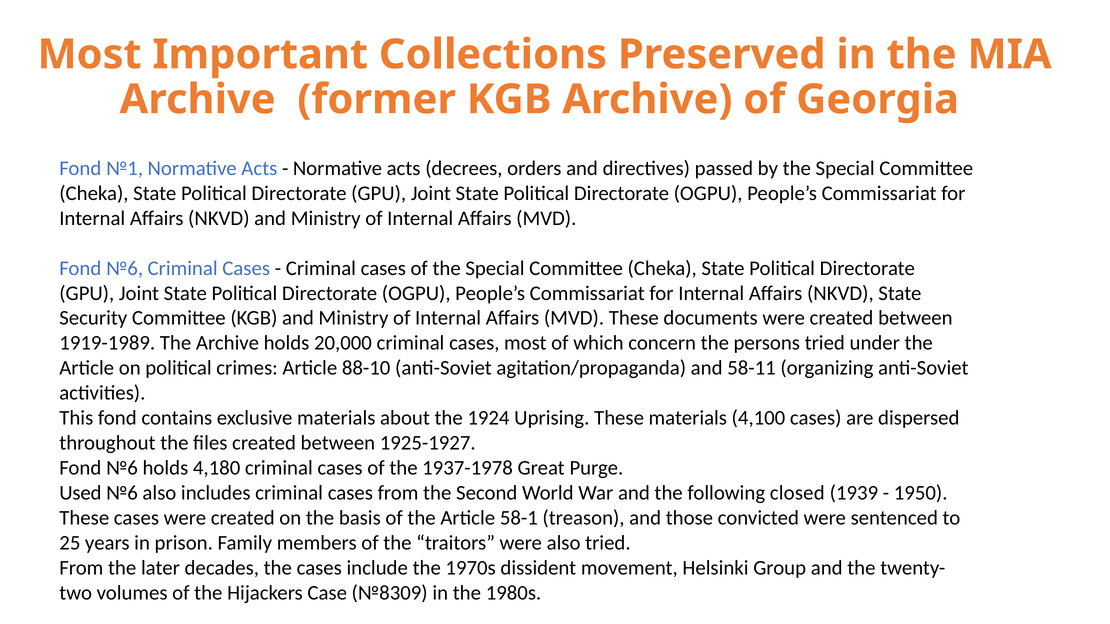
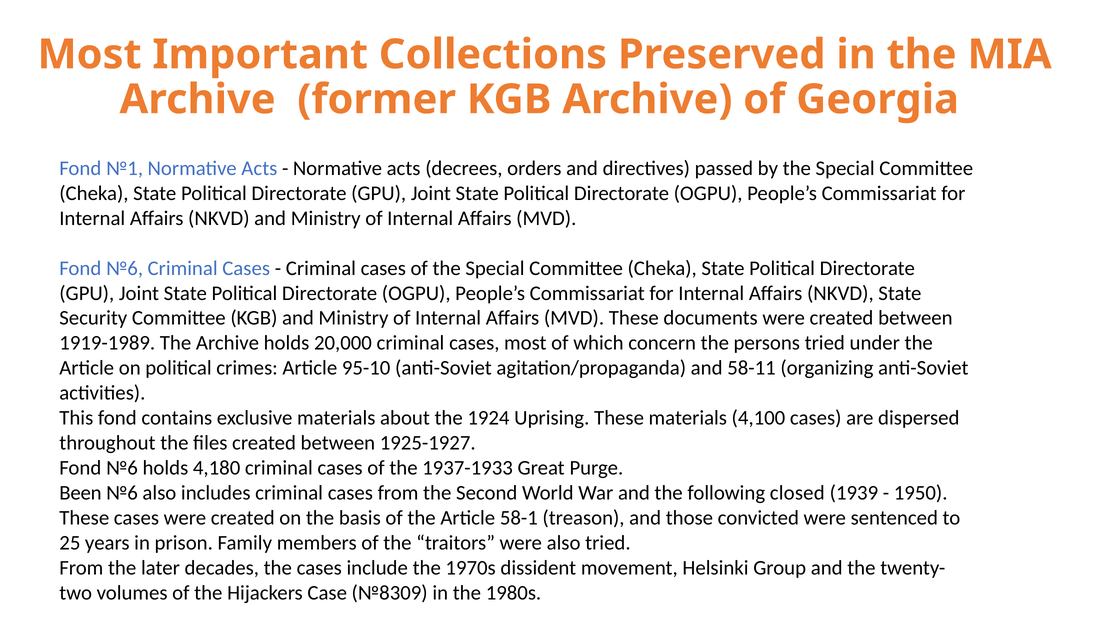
88-10: 88-10 -> 95-10
1937-1978: 1937-1978 -> 1937-1933
Used: Used -> Been
